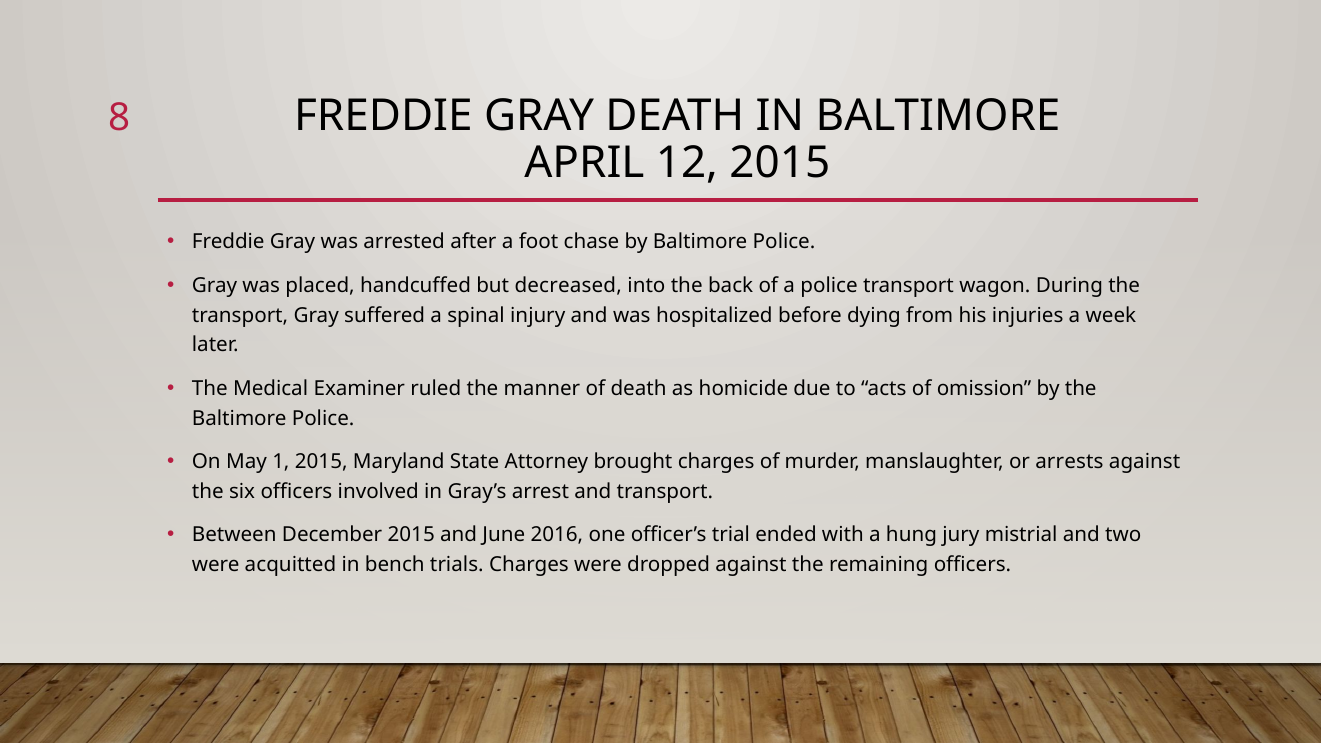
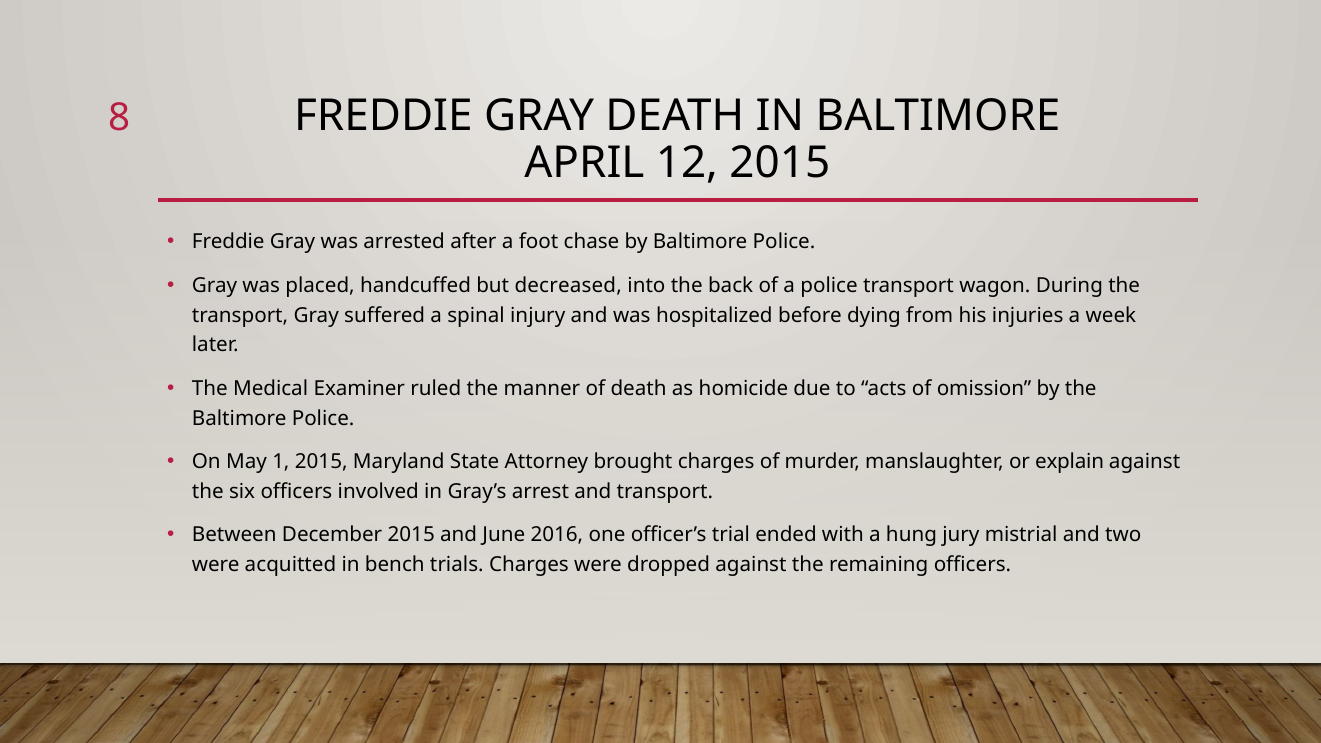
arrests: arrests -> explain
